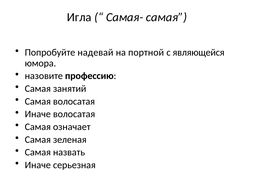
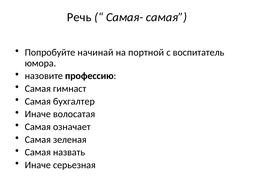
Игла: Игла -> Речь
надевай: надевай -> начинай
являющейся: являющейся -> воспитатель
занятий: занятий -> гимнаст
Самая волосатая: волосатая -> бухгалтер
